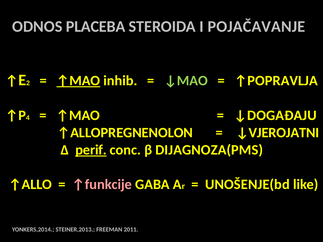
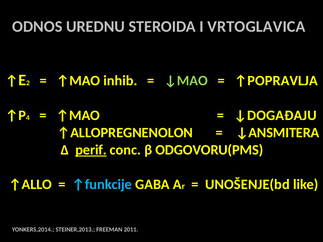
PLACEBA: PLACEBA -> UREDNU
POJAČAVANJE: POJAČAVANJE -> VRTOGLAVICA
↑MAO at (78, 81) underline: present -> none
↓VJEROJATNI: ↓VJEROJATNI -> ↓ANSMITERA
DIJAGNOZA(PMS: DIJAGNOZA(PMS -> ODGOVORU(PMS
↑funkcije colour: pink -> light blue
